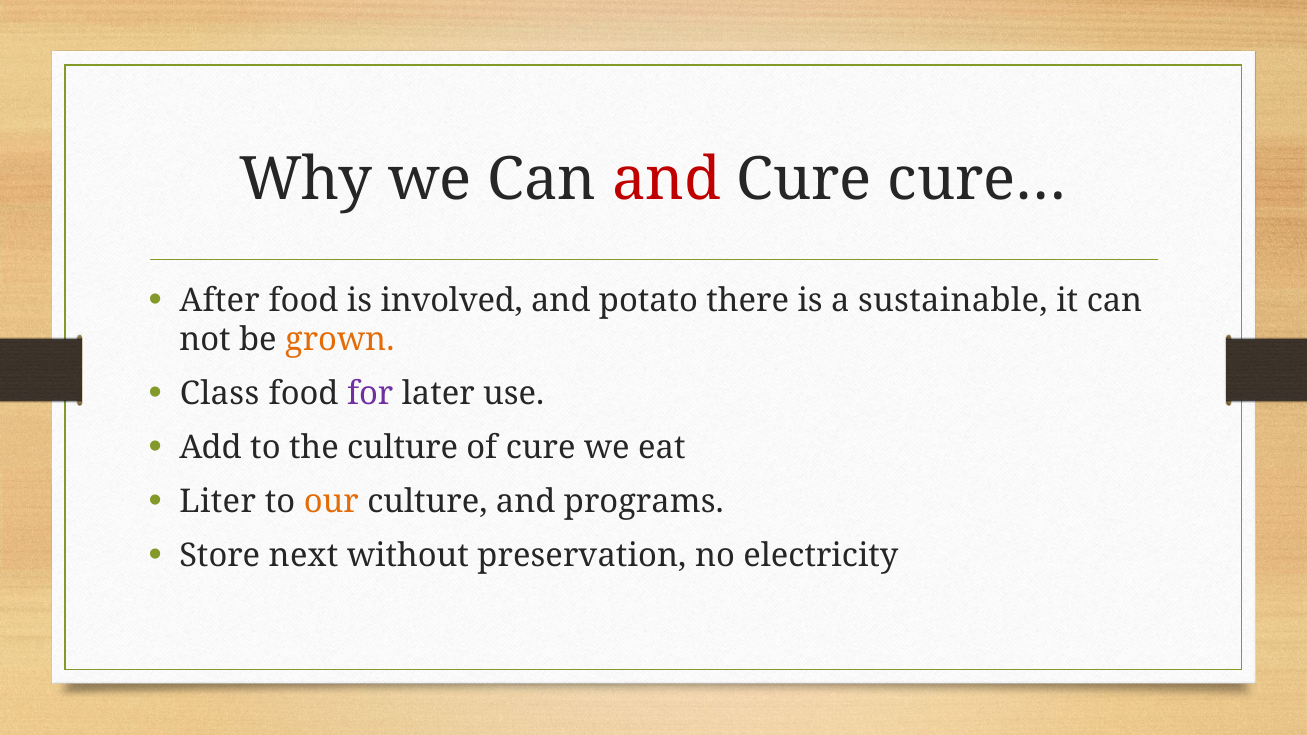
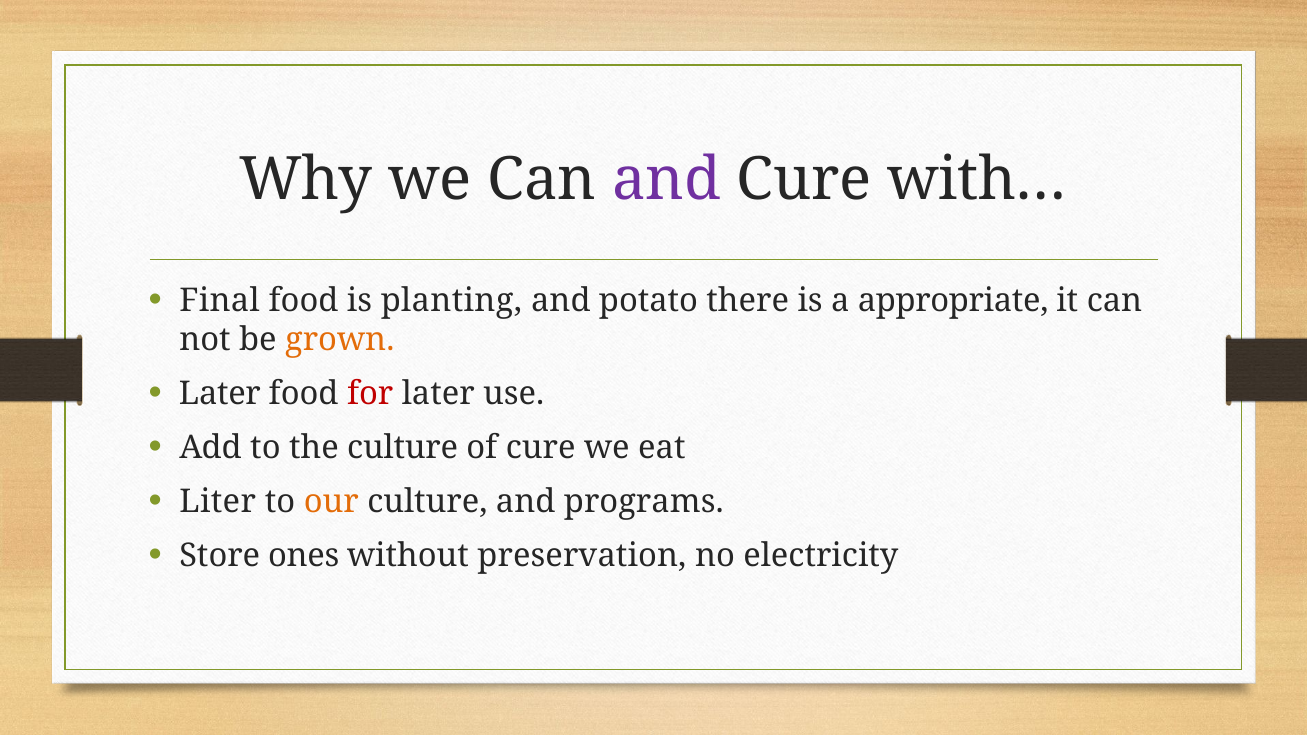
and at (667, 179) colour: red -> purple
cure…: cure… -> with…
After: After -> Final
involved: involved -> planting
sustainable: sustainable -> appropriate
Class at (220, 394): Class -> Later
for colour: purple -> red
next: next -> ones
